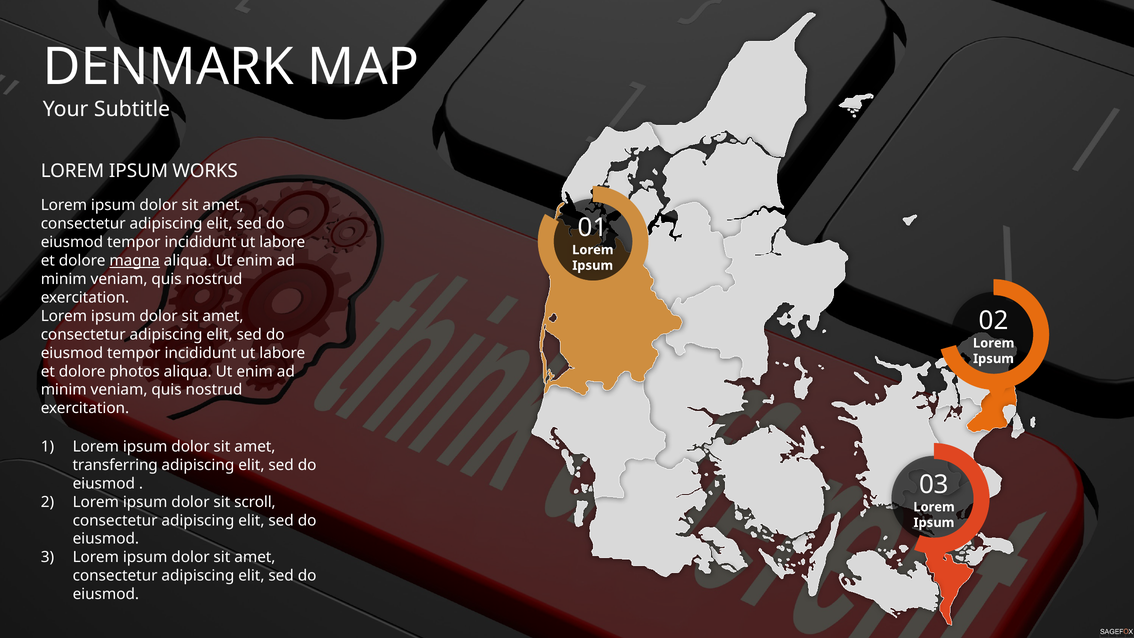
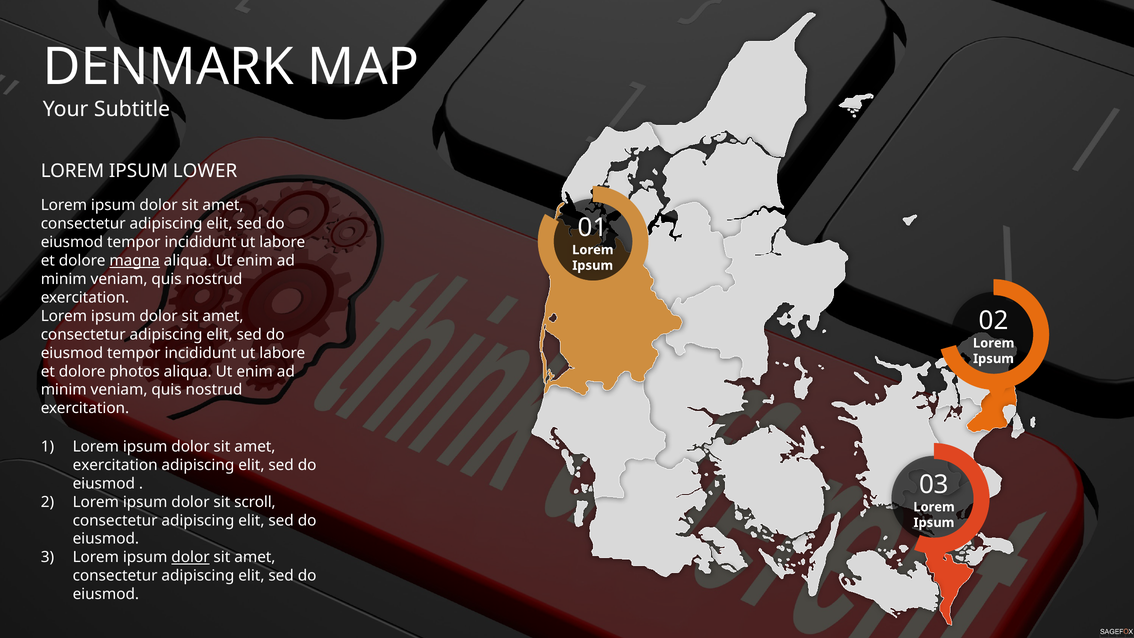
WORKS: WORKS -> LOWER
transferring at (115, 465): transferring -> exercitation
dolor at (190, 557) underline: none -> present
